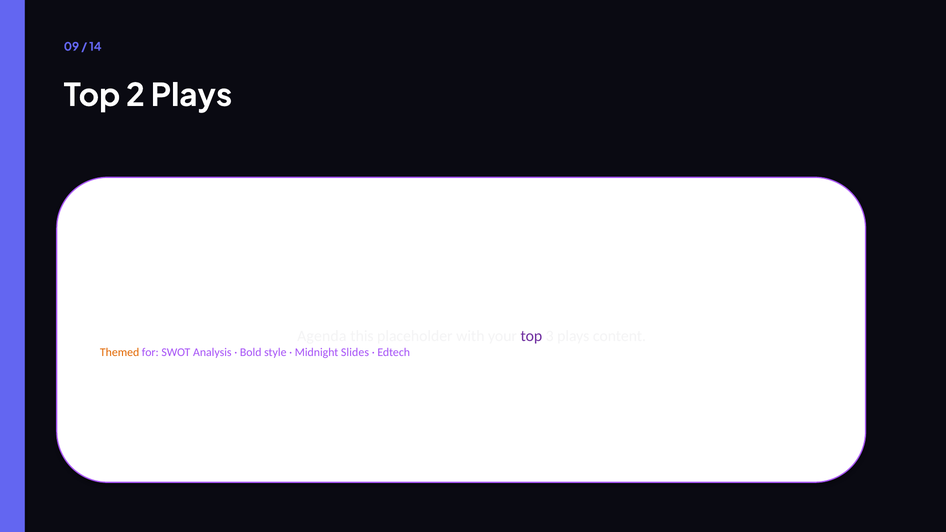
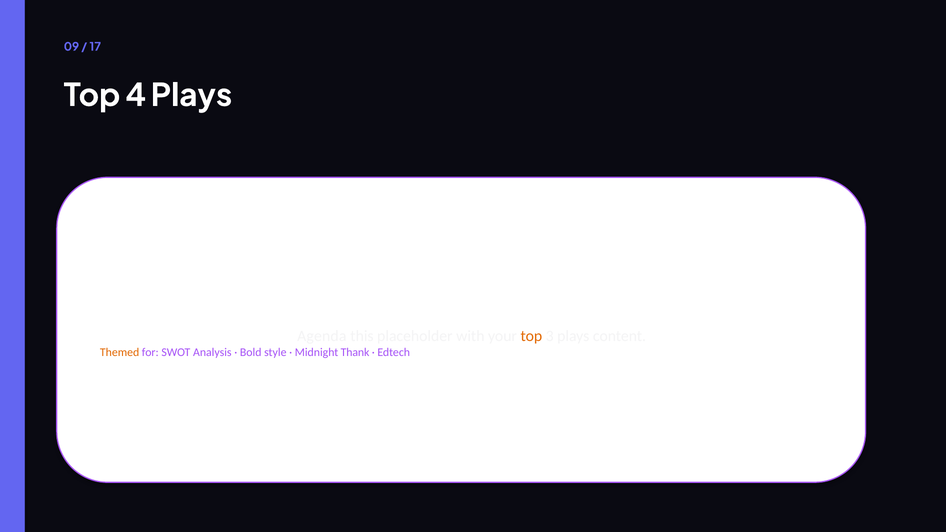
14: 14 -> 17
2: 2 -> 4
top at (531, 336) colour: purple -> orange
Slides: Slides -> Thank
